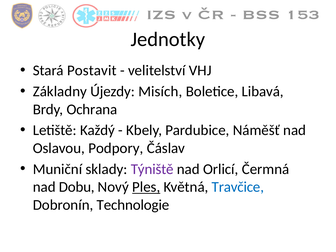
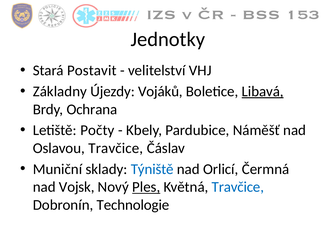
Misích: Misích -> Vojáků
Libavá underline: none -> present
Každý: Každý -> Počty
Oslavou Podpory: Podpory -> Travčice
Týniště colour: purple -> blue
Dobu: Dobu -> Vojsk
